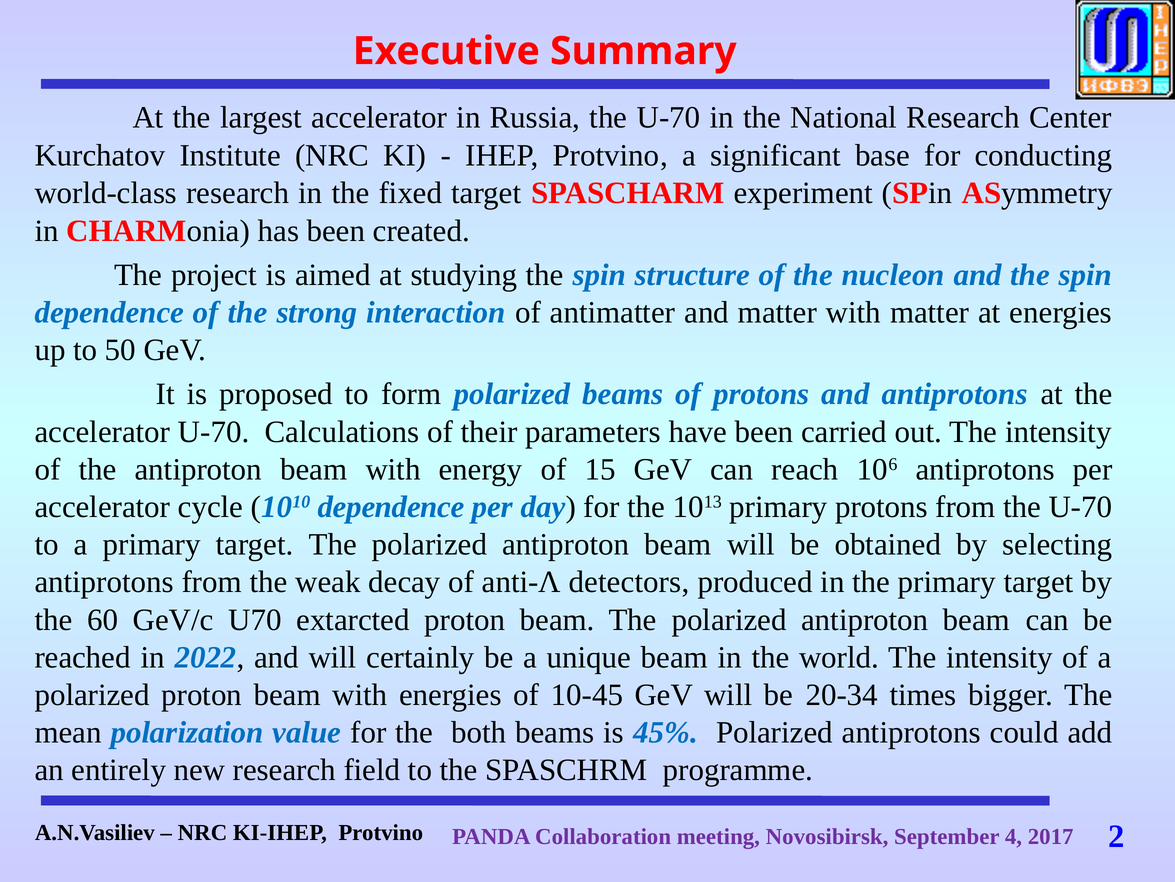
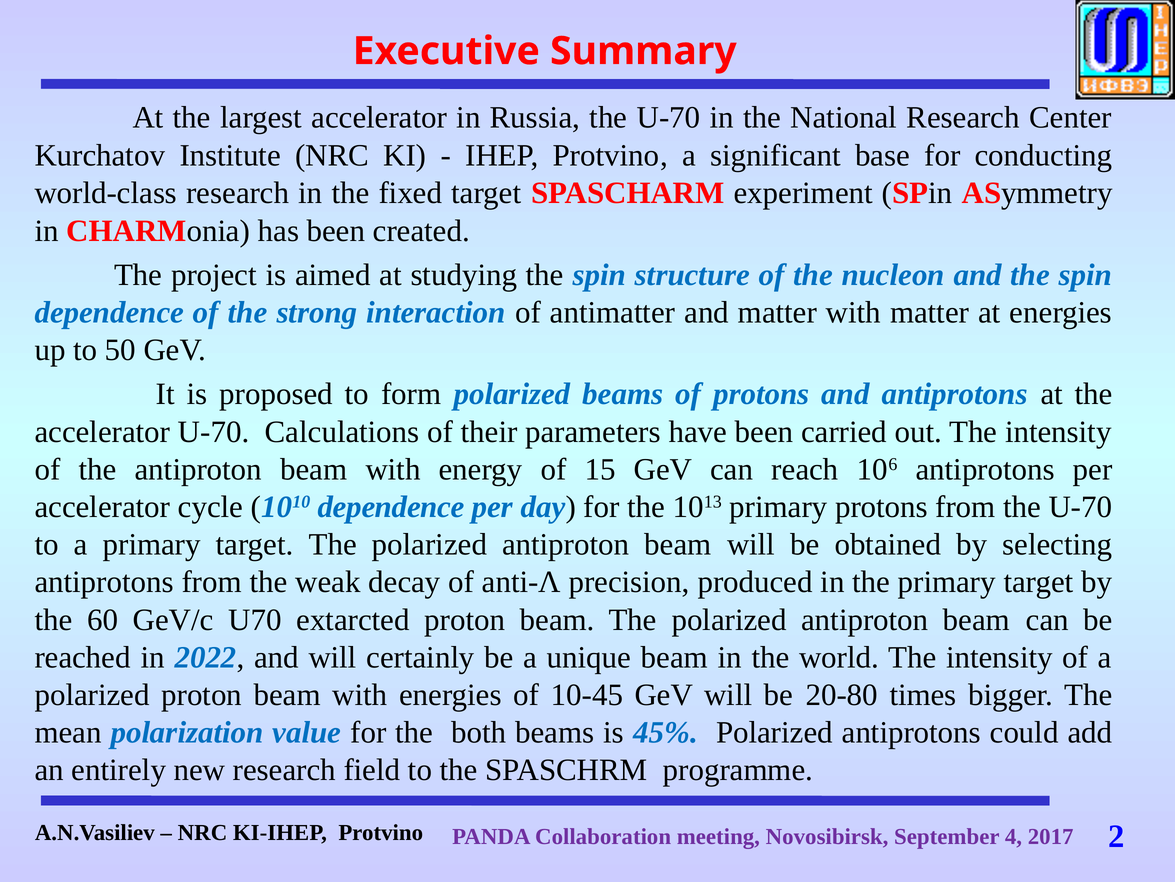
detectors: detectors -> precision
20-34: 20-34 -> 20-80
